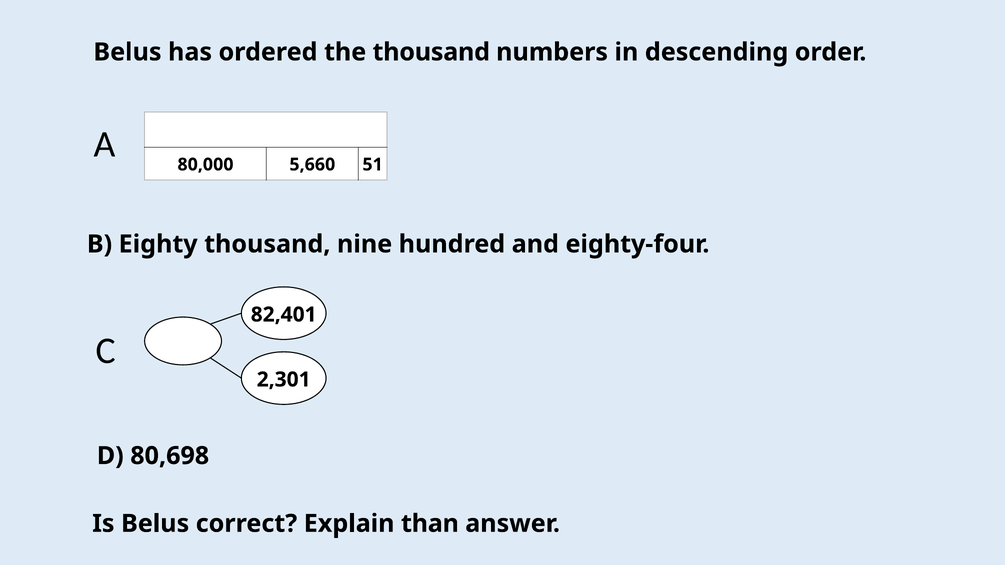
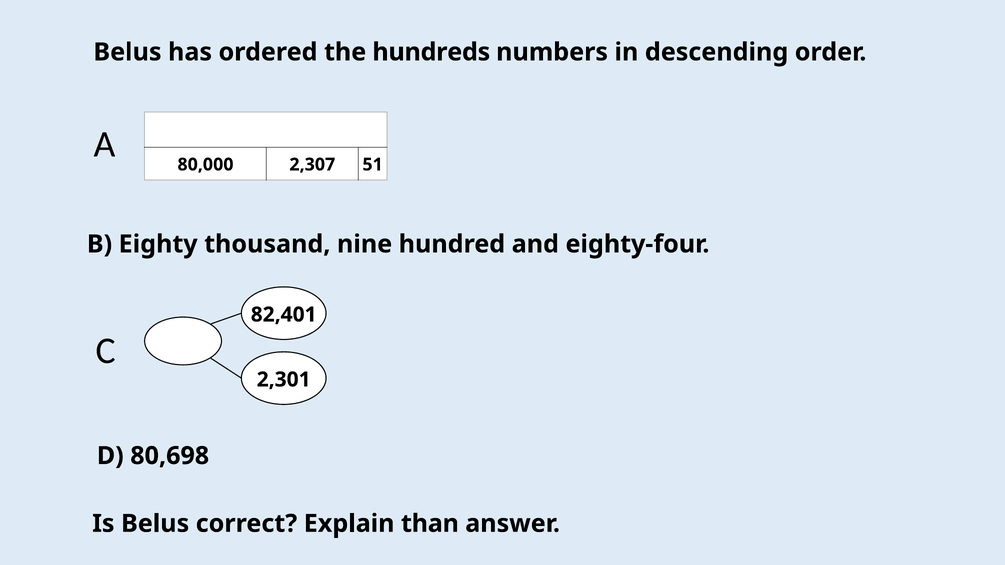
the thousand: thousand -> hundreds
5,660: 5,660 -> 2,307
